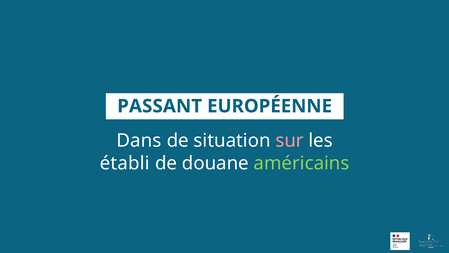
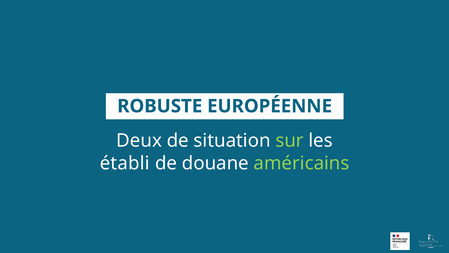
PASSANT: PASSANT -> ROBUSTE
Dans: Dans -> Deux
sur colour: pink -> light green
